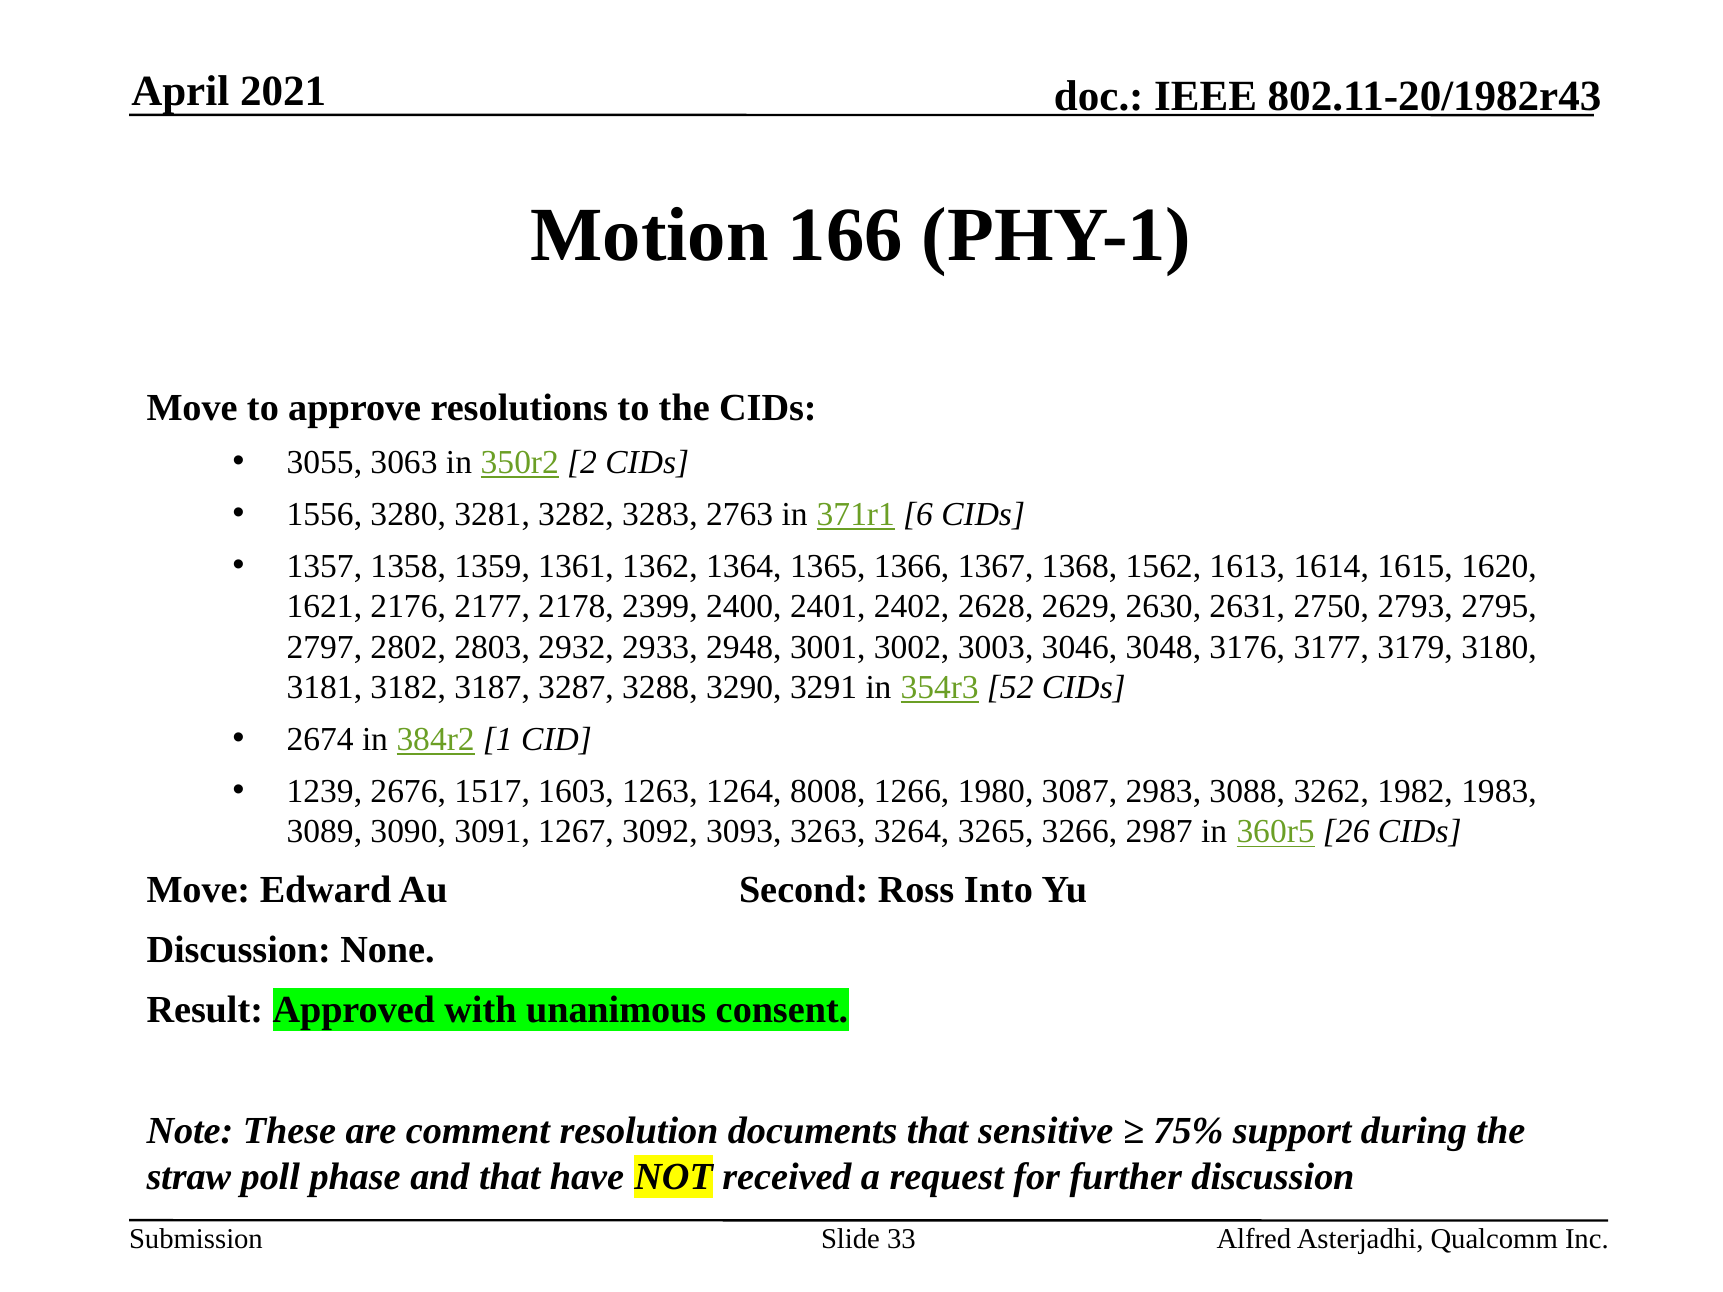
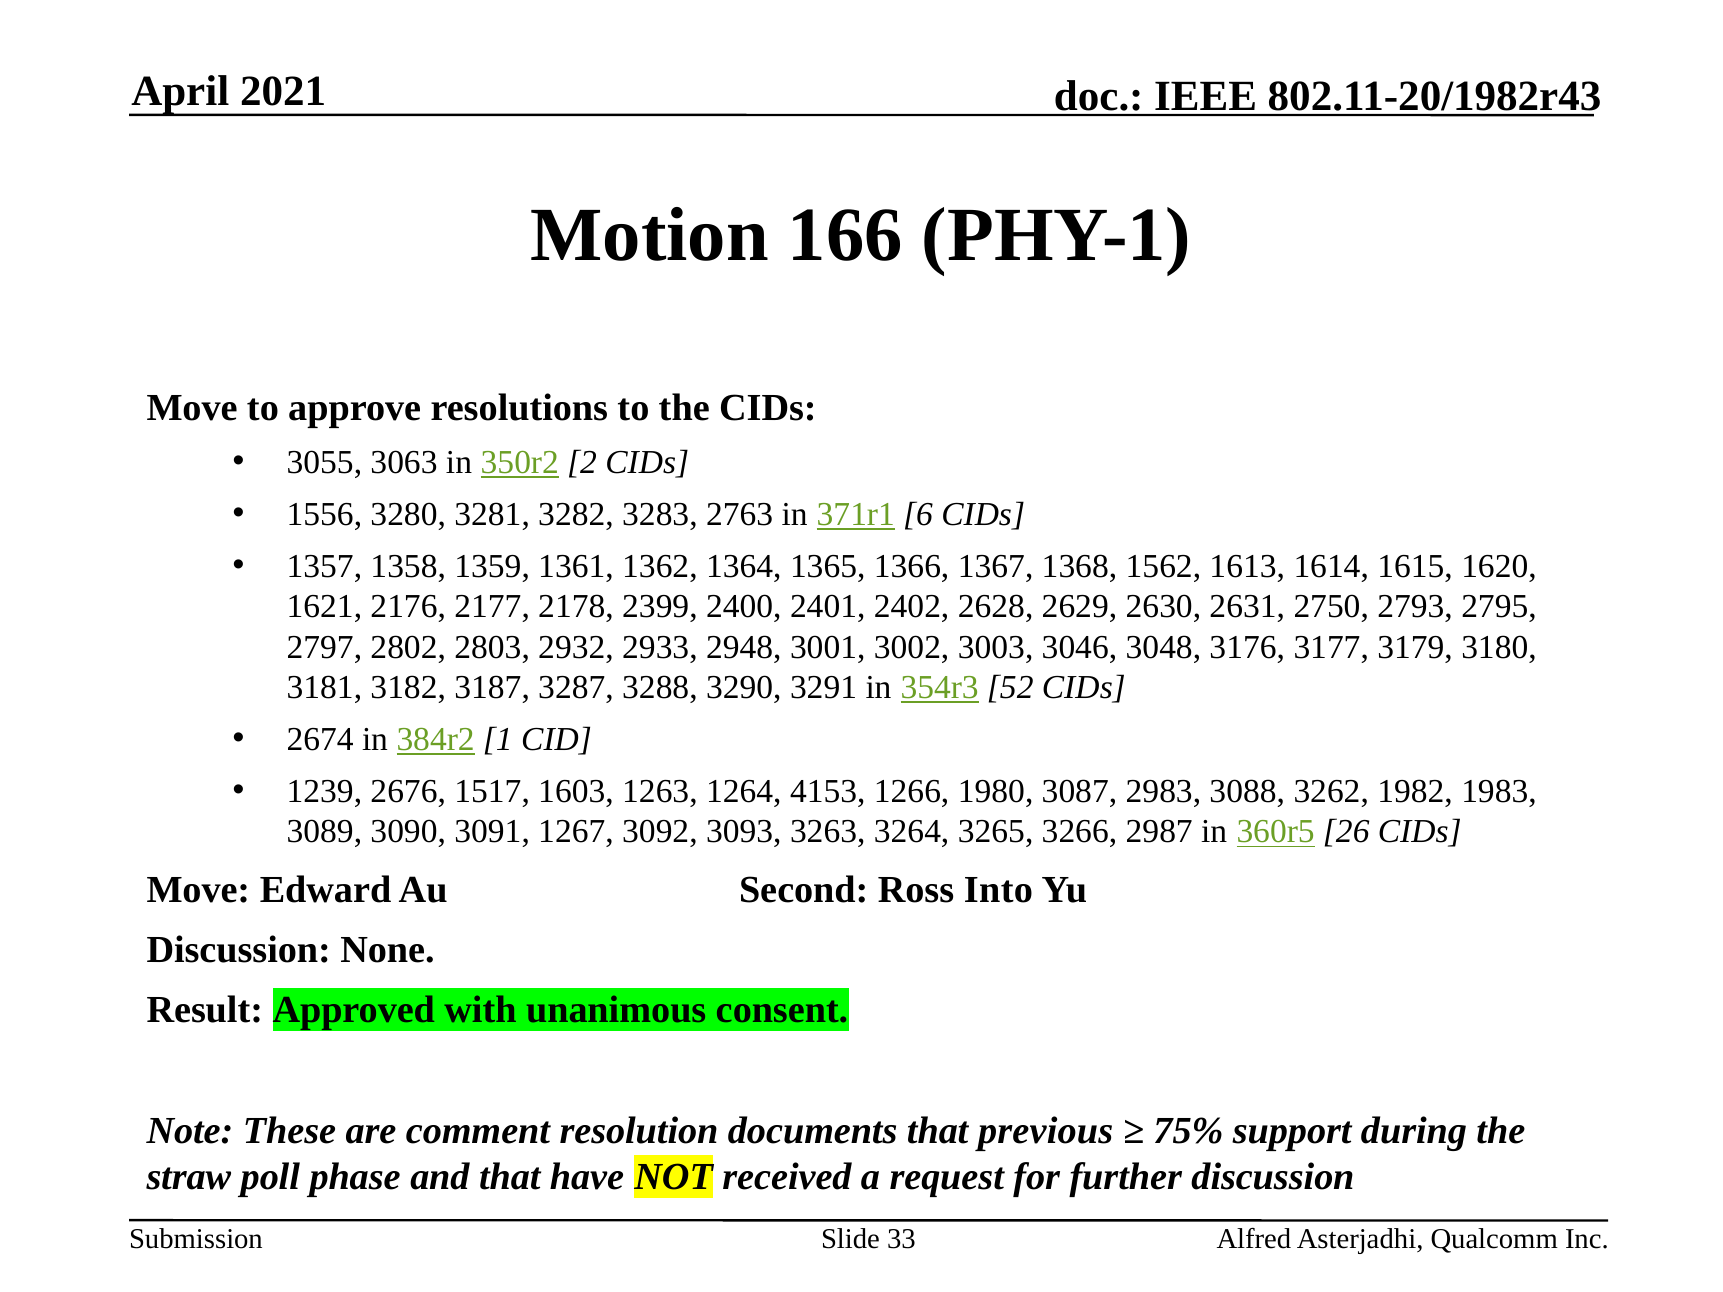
8008: 8008 -> 4153
sensitive: sensitive -> previous
